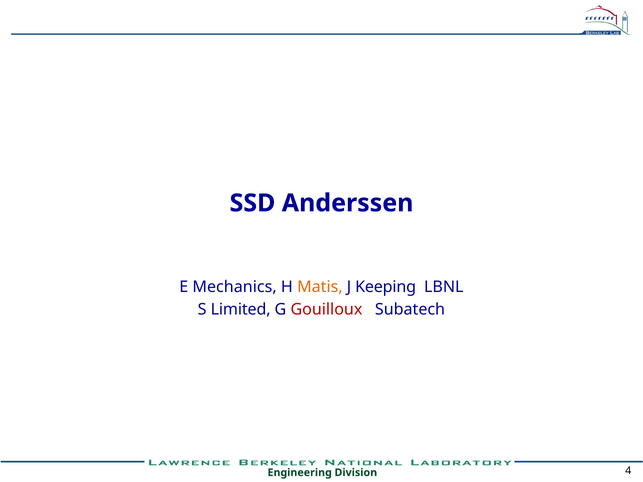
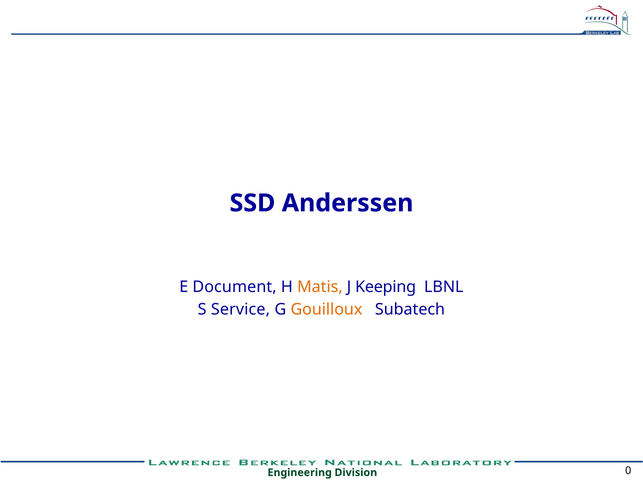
Mechanics: Mechanics -> Document
Limited: Limited -> Service
Gouilloux colour: red -> orange
4: 4 -> 0
